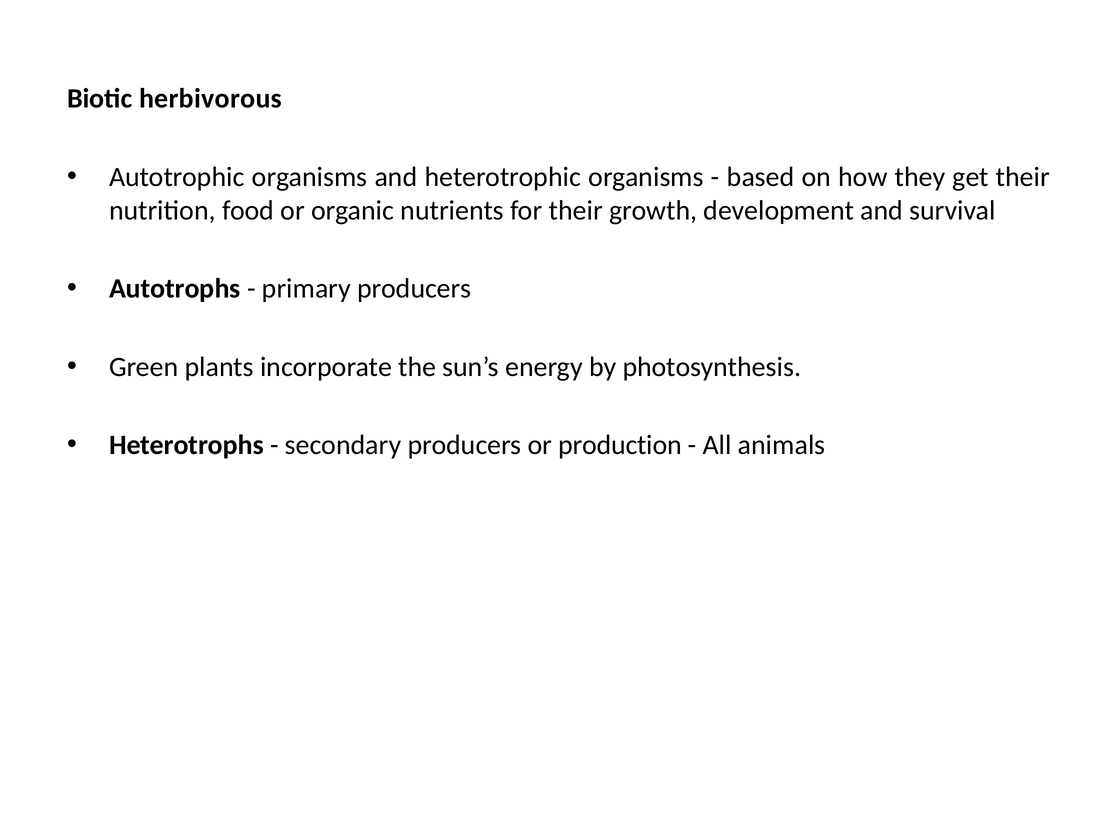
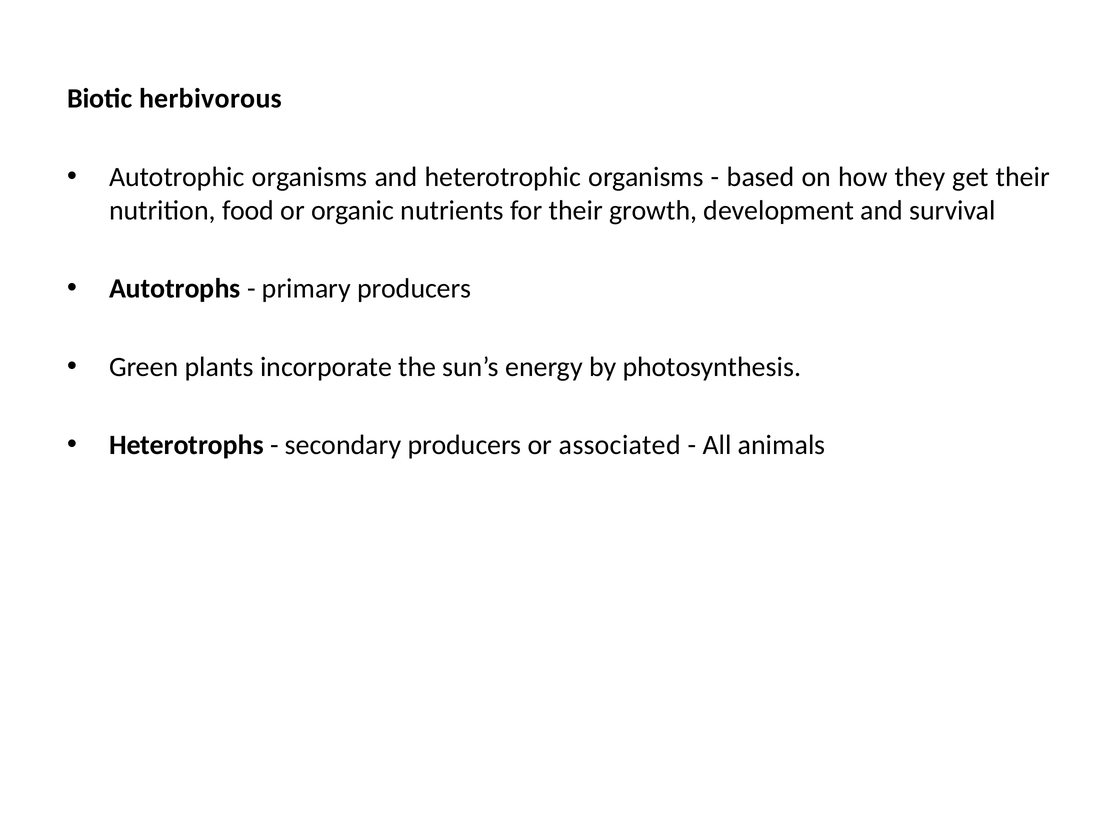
production: production -> associated
